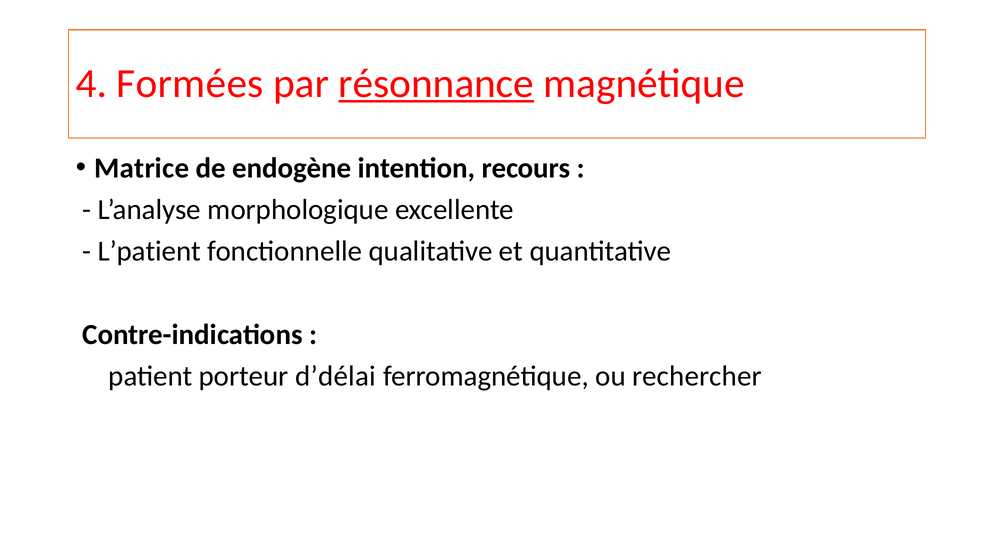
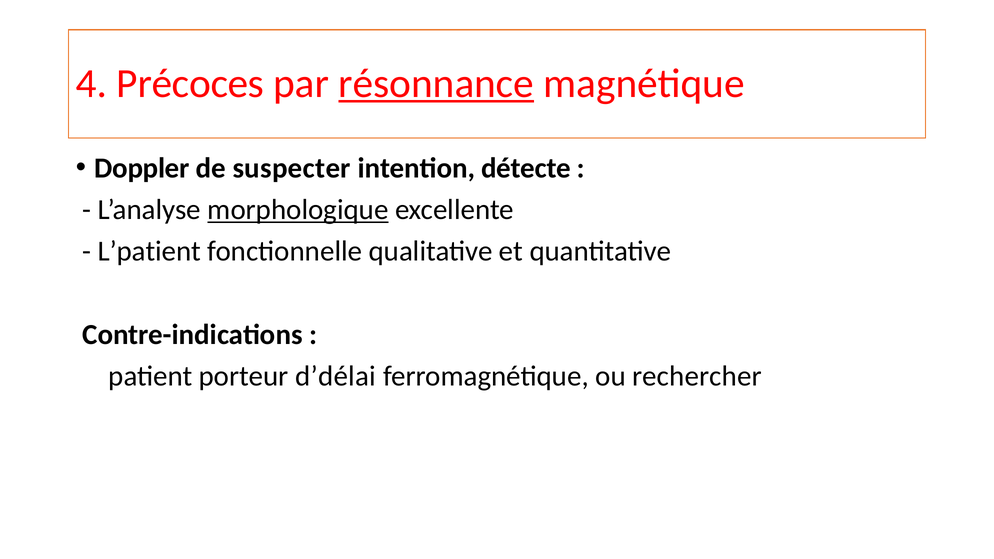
Formées: Formées -> Précoces
Matrice: Matrice -> Doppler
endogène: endogène -> suspecter
recours: recours -> détecte
morphologique underline: none -> present
